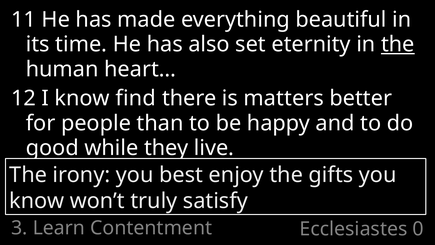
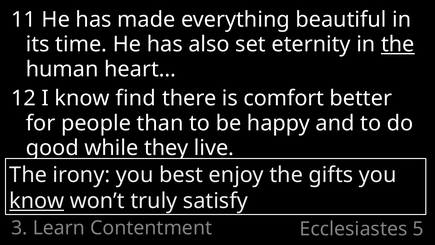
matters: matters -> comfort
know at (37, 201) underline: none -> present
0: 0 -> 5
